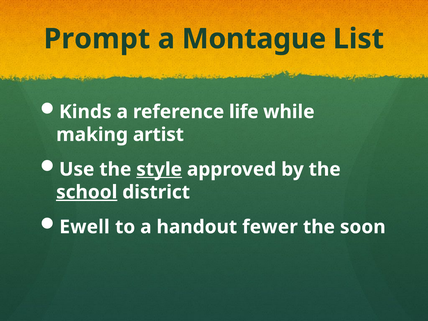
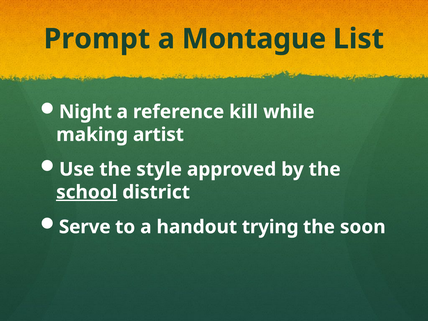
Kinds: Kinds -> Night
life: life -> kill
style underline: present -> none
Ewell: Ewell -> Serve
fewer: fewer -> trying
